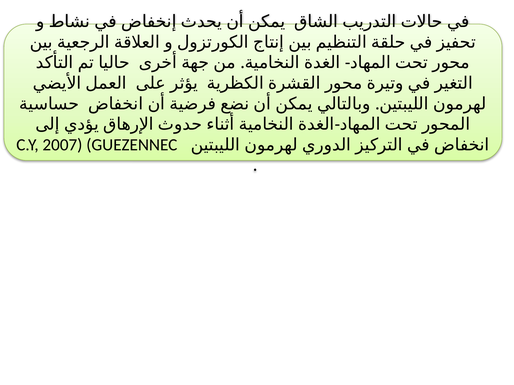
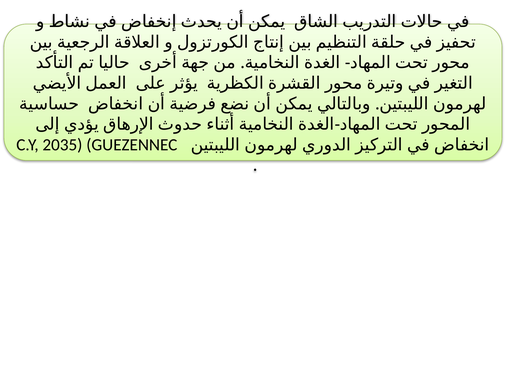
2007: 2007 -> 2035
